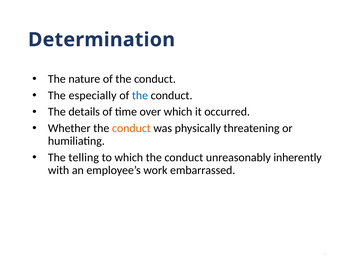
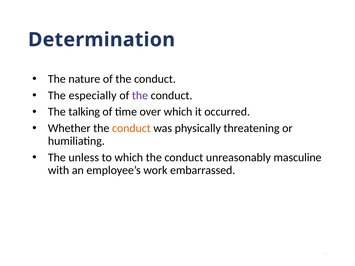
the at (140, 95) colour: blue -> purple
details: details -> talking
telling: telling -> unless
inherently: inherently -> masculine
